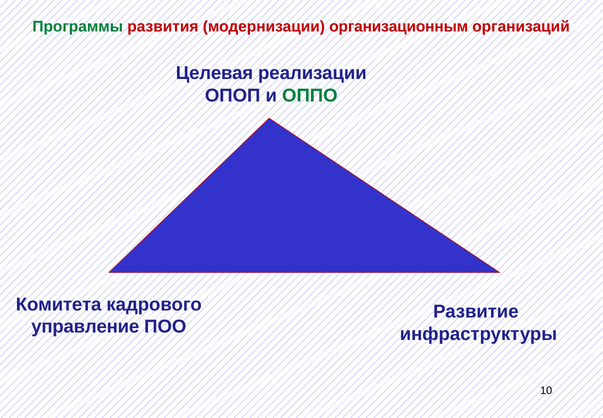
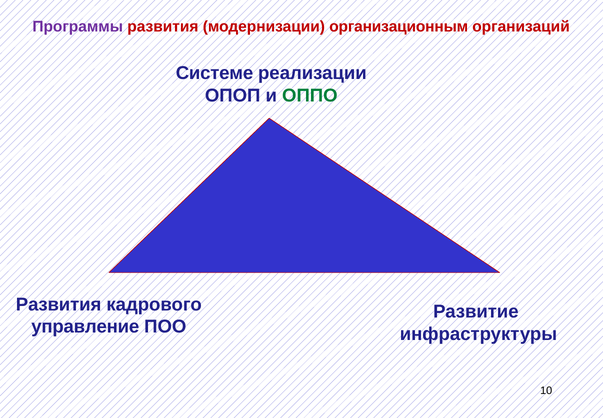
Программы colour: green -> purple
Целевая: Целевая -> Системе
Комитета at (59, 304): Комитета -> Развития
